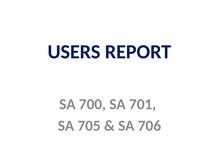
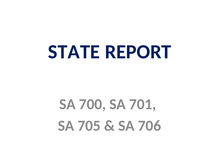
USERS: USERS -> STATE
